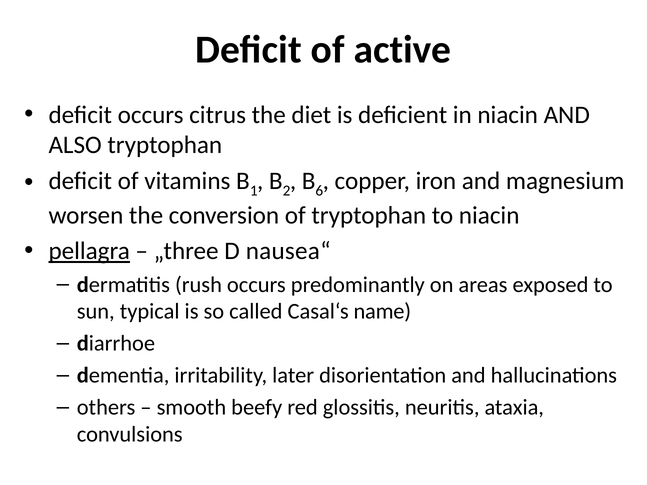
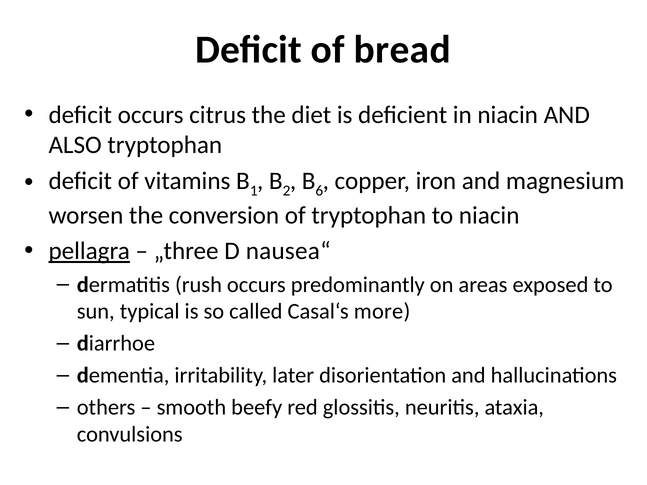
active: active -> bread
name: name -> more
